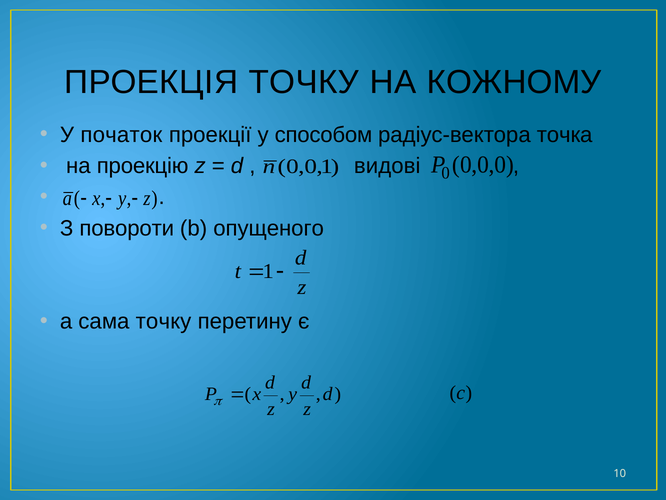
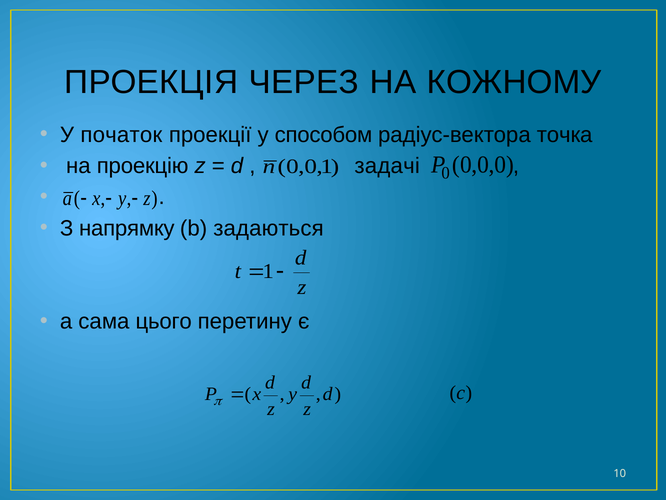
ПРОЕКЦІЯ ТОЧКУ: ТОЧКУ -> ЧЕРЕЗ
видові: видові -> задачі
повороти: повороти -> напрямку
опущеного: опущеного -> задаються
сама точку: точку -> цього
